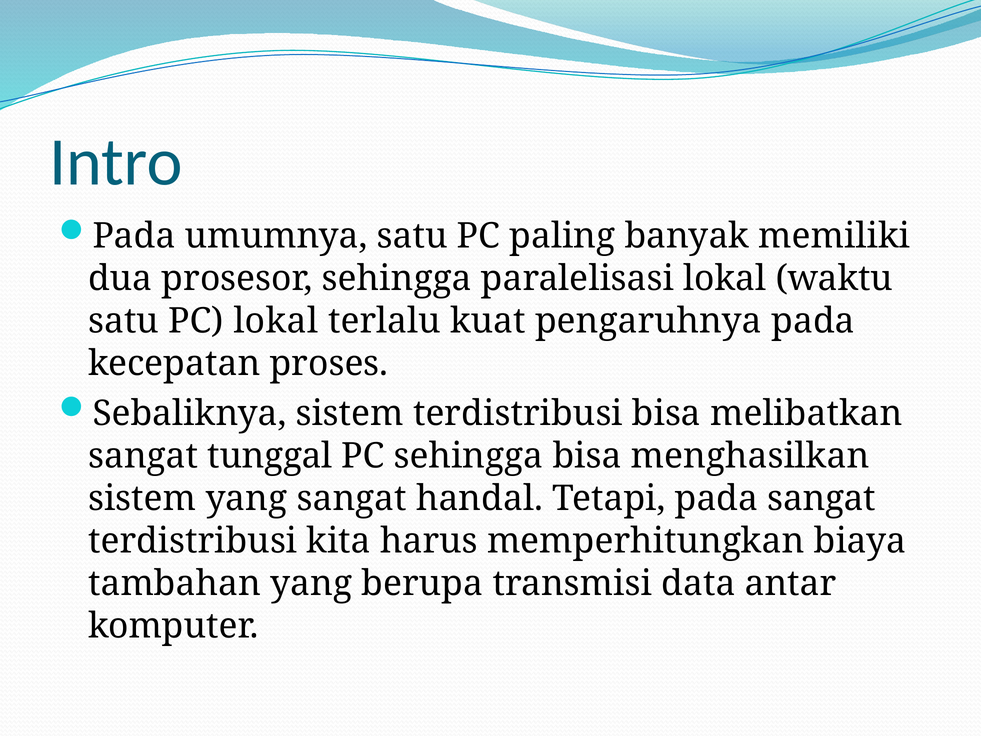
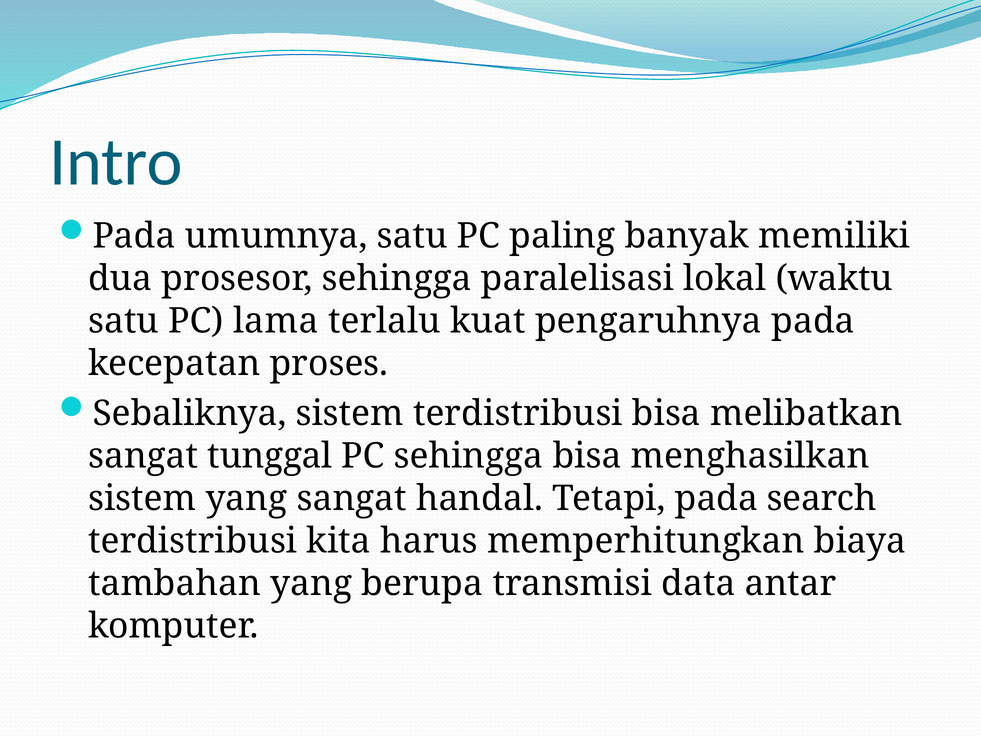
PC lokal: lokal -> lama
pada sangat: sangat -> search
